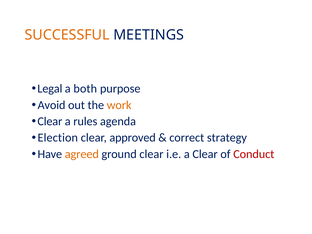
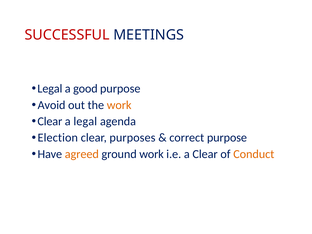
SUCCESSFUL colour: orange -> red
both: both -> good
a rules: rules -> legal
approved: approved -> purposes
correct strategy: strategy -> purpose
ground clear: clear -> work
Conduct colour: red -> orange
